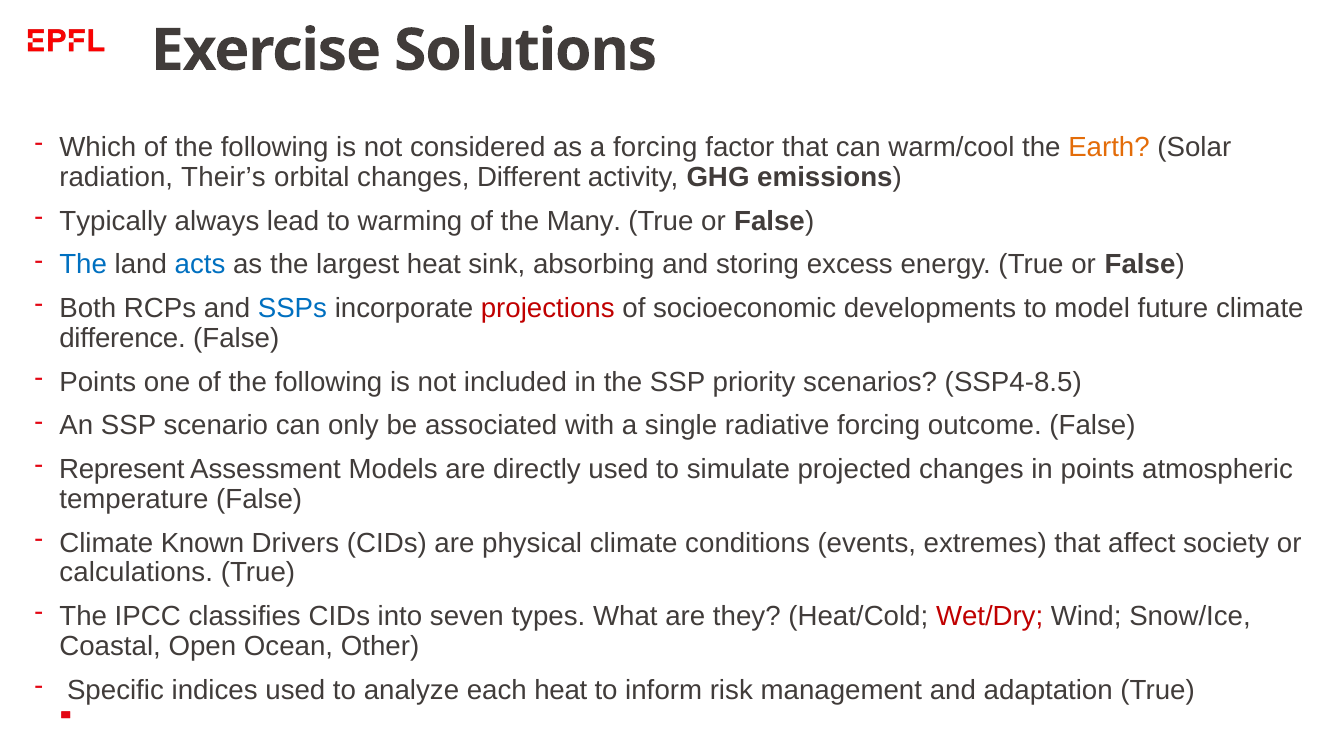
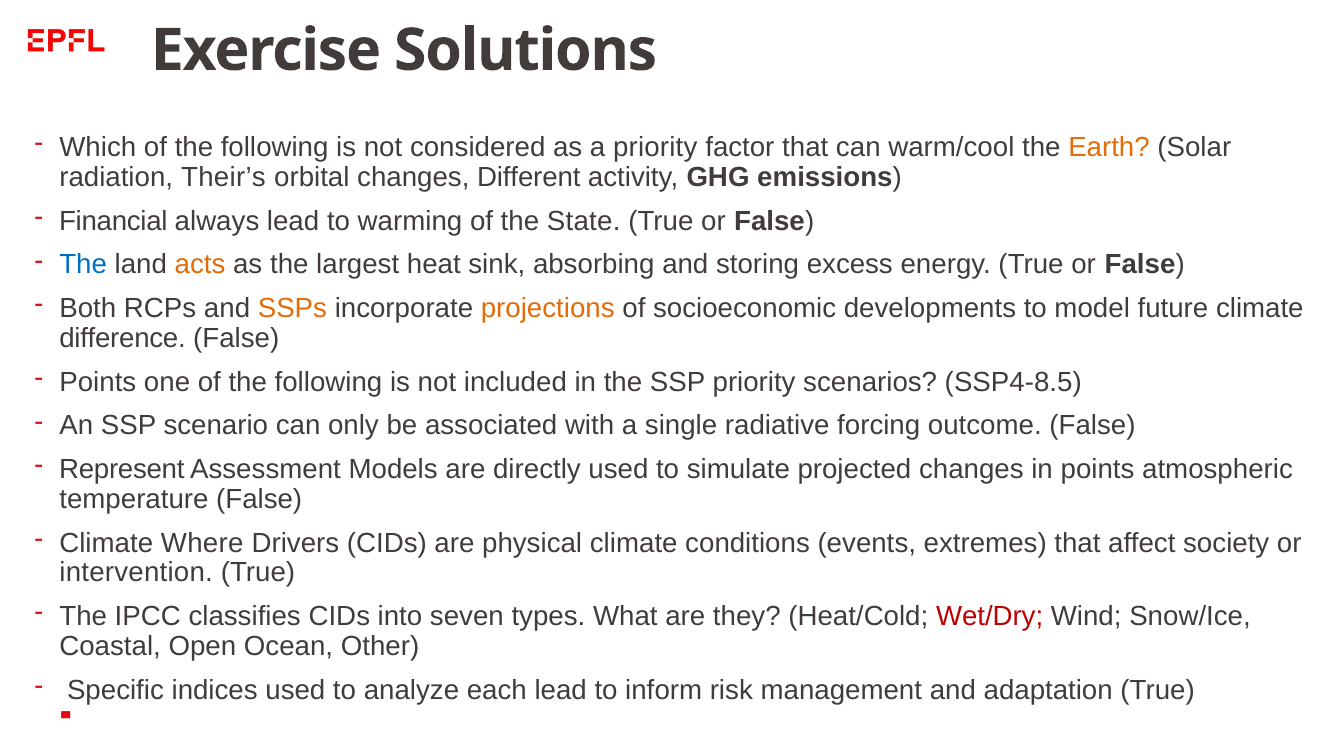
a forcing: forcing -> priority
Typically: Typically -> Financial
Many: Many -> State
acts colour: blue -> orange
SSPs colour: blue -> orange
projections colour: red -> orange
Known: Known -> Where
calculations: calculations -> intervention
each heat: heat -> lead
